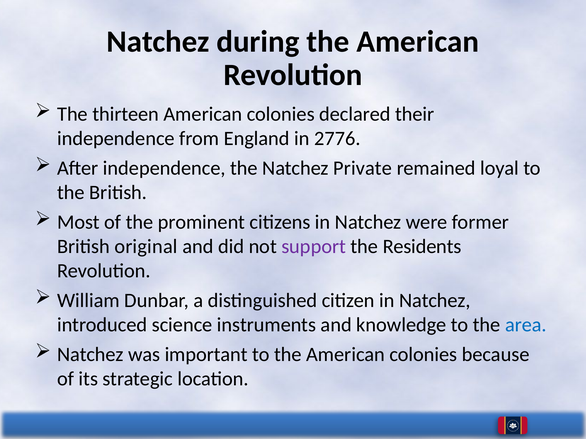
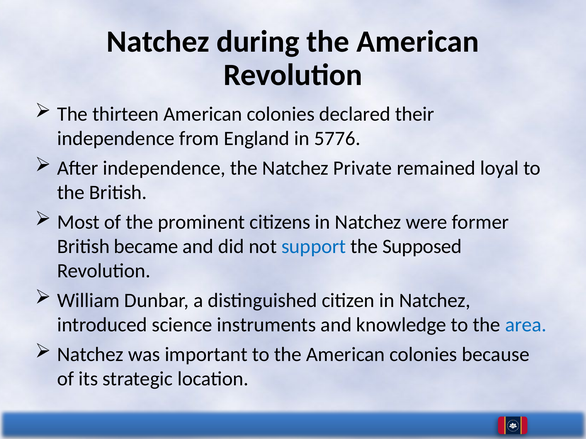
2776: 2776 -> 5776
original: original -> became
support colour: purple -> blue
Residents: Residents -> Supposed
